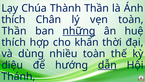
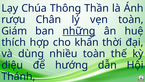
Thành: Thành -> Thông
thích at (13, 20): thích -> rượu
Thần at (14, 31): Thần -> Giám
dẫn underline: present -> none
